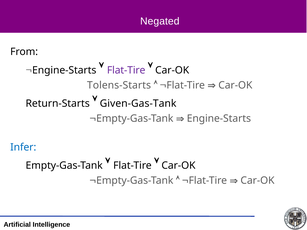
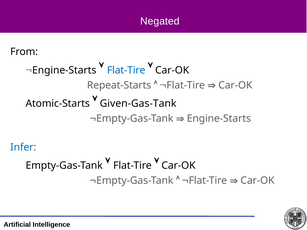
Flat-Tire at (126, 70) colour: purple -> blue
Tolens-Starts: Tolens-Starts -> Repeat-Starts
Return-Starts: Return-Starts -> Atomic-Starts
